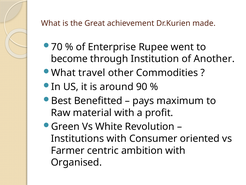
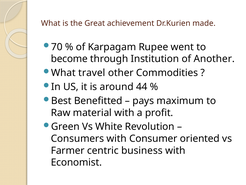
Enterprise: Enterprise -> Karpagam
90: 90 -> 44
Institutions: Institutions -> Consumers
ambition: ambition -> business
Organised: Organised -> Economist
